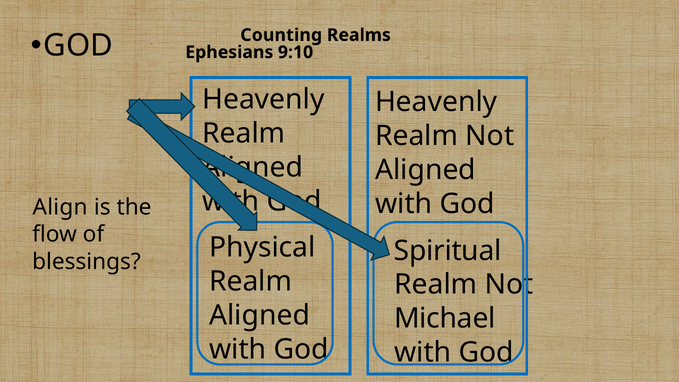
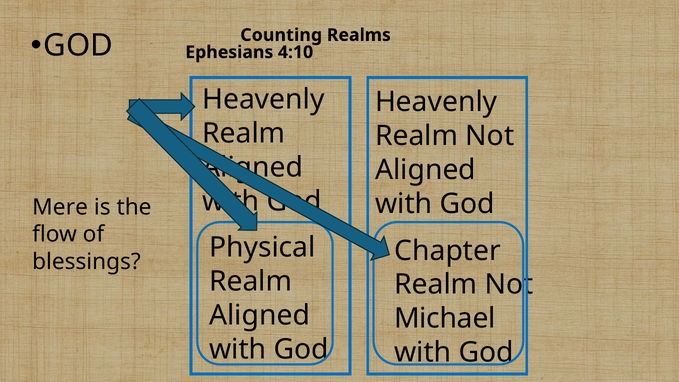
9:10: 9:10 -> 4:10
Align: Align -> Mere
Spiritual: Spiritual -> Chapter
